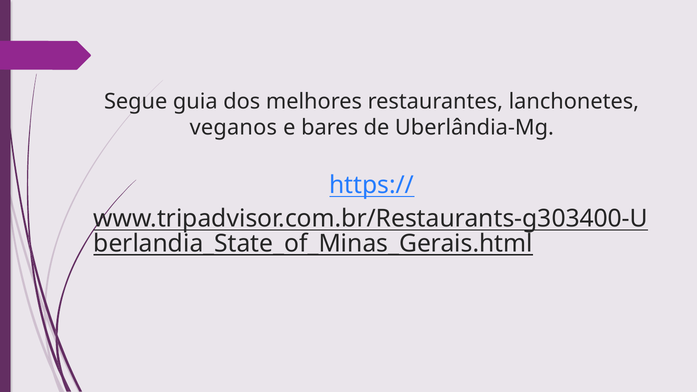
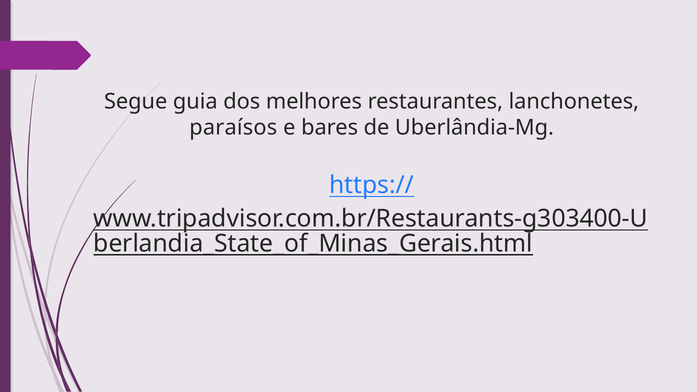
veganos: veganos -> paraísos
